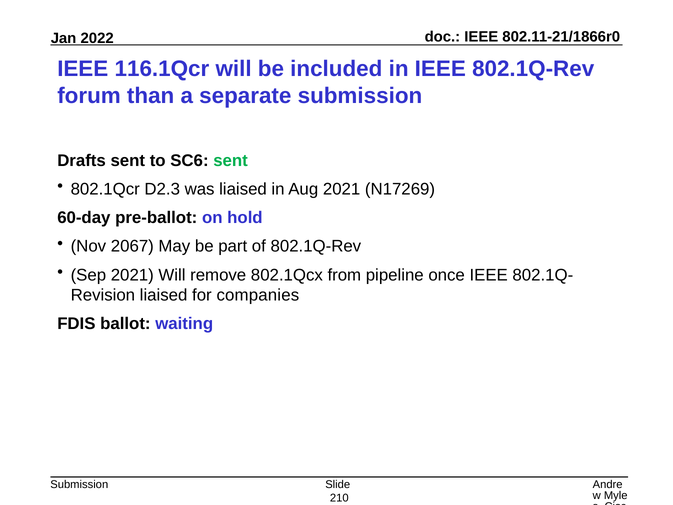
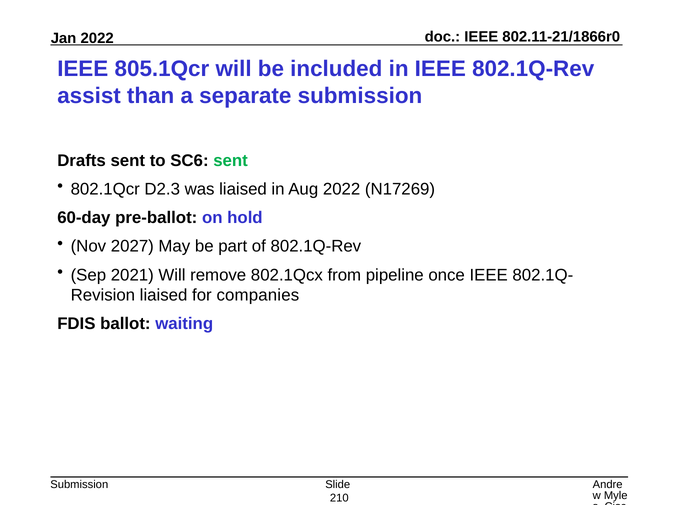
116.1Qcr: 116.1Qcr -> 805.1Qcr
forum: forum -> assist
Aug 2021: 2021 -> 2022
2067: 2067 -> 2027
